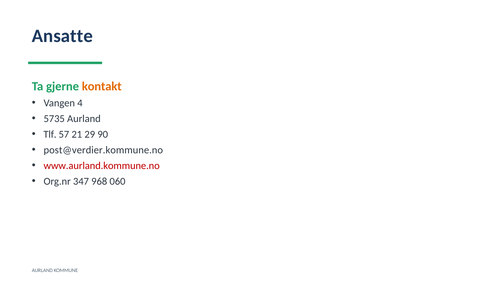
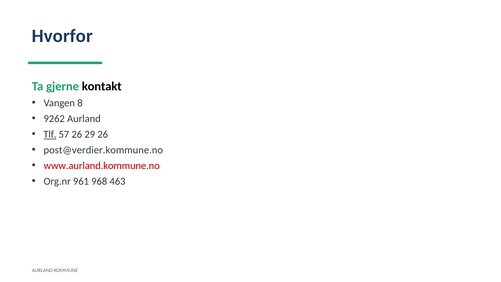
Ansatte: Ansatte -> Hvorfor
kontakt colour: orange -> black
4: 4 -> 8
5735: 5735 -> 9262
Tlf underline: none -> present
57 21: 21 -> 26
29 90: 90 -> 26
347: 347 -> 961
060: 060 -> 463
